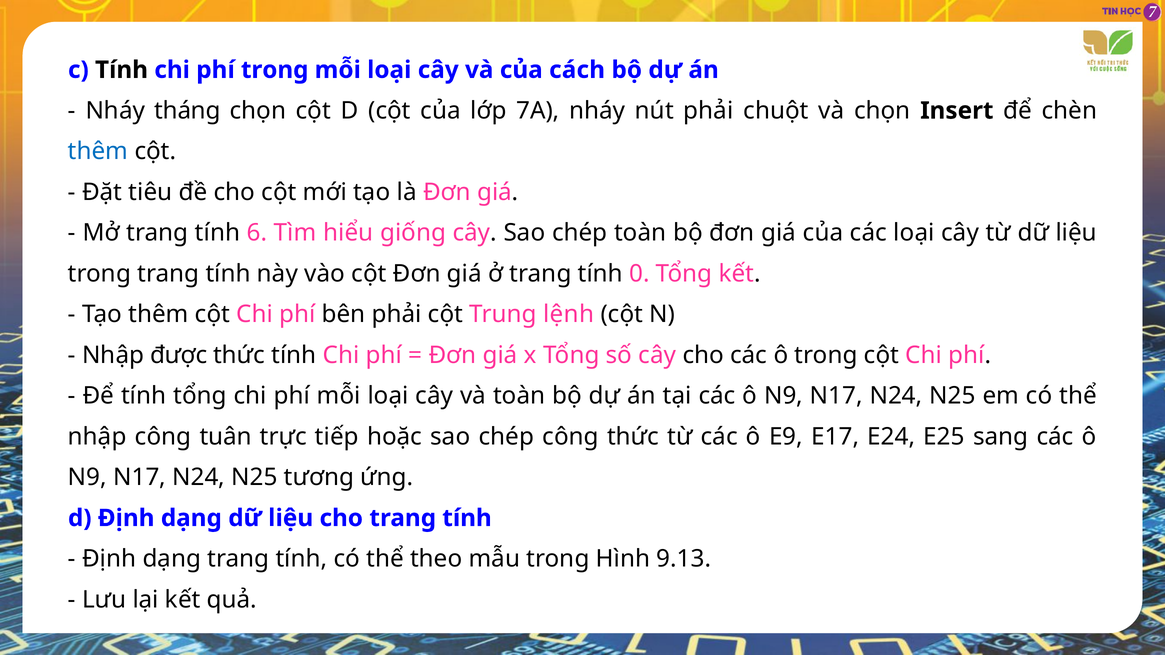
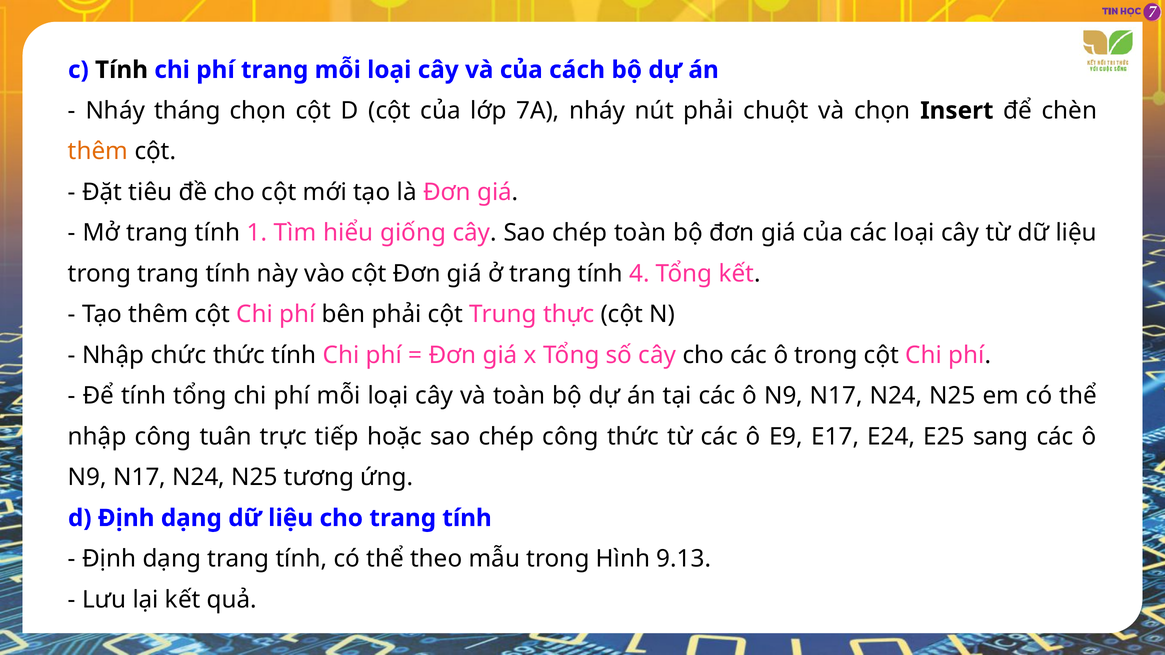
phí trong: trong -> trang
thêm at (98, 151) colour: blue -> orange
6: 6 -> 1
0: 0 -> 4
lệnh: lệnh -> thực
được: được -> chức
